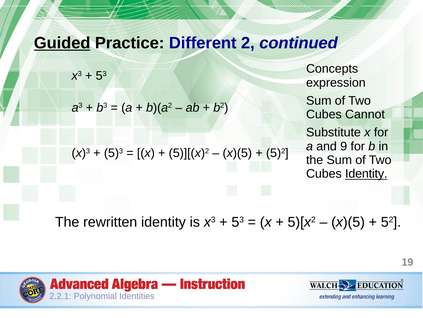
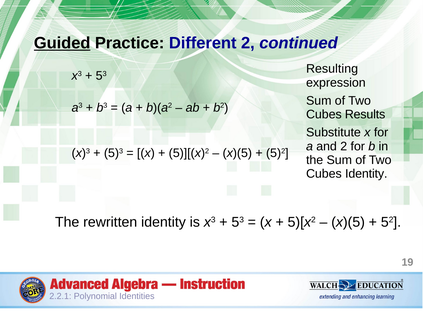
Concepts: Concepts -> Resulting
Cannot: Cannot -> Results
and 9: 9 -> 2
Identity at (366, 173) underline: present -> none
